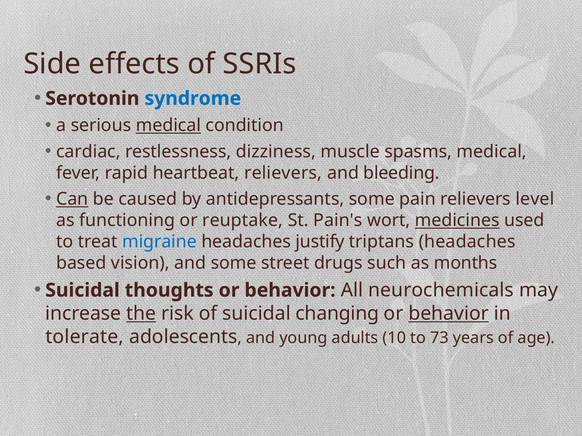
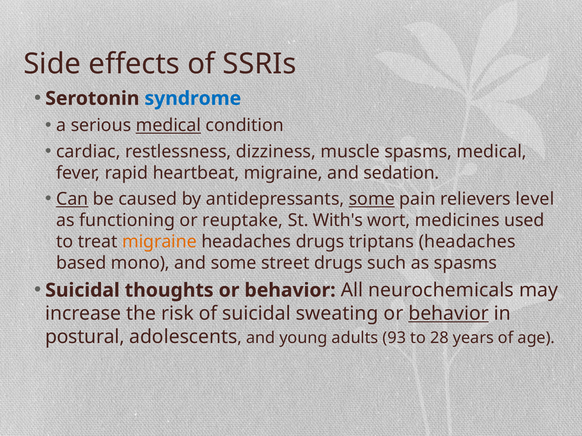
heartbeat relievers: relievers -> migraine
bleeding: bleeding -> sedation
some at (372, 199) underline: none -> present
Pain's: Pain's -> With's
medicines underline: present -> none
migraine at (159, 242) colour: blue -> orange
headaches justify: justify -> drugs
vision: vision -> mono
as months: months -> spasms
the underline: present -> none
changing: changing -> sweating
tolerate: tolerate -> postural
10: 10 -> 93
73: 73 -> 28
